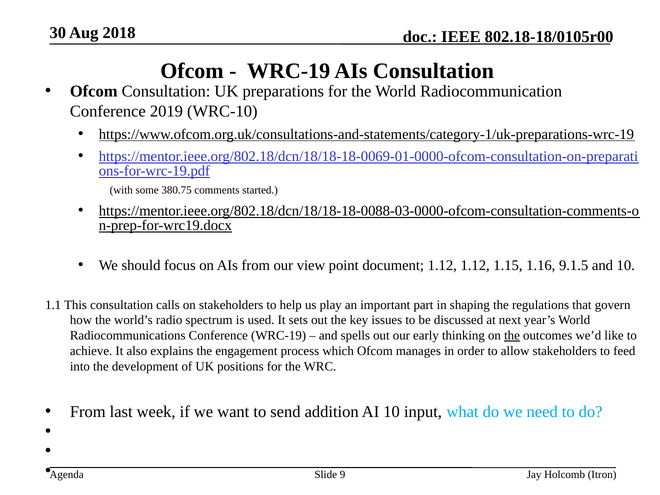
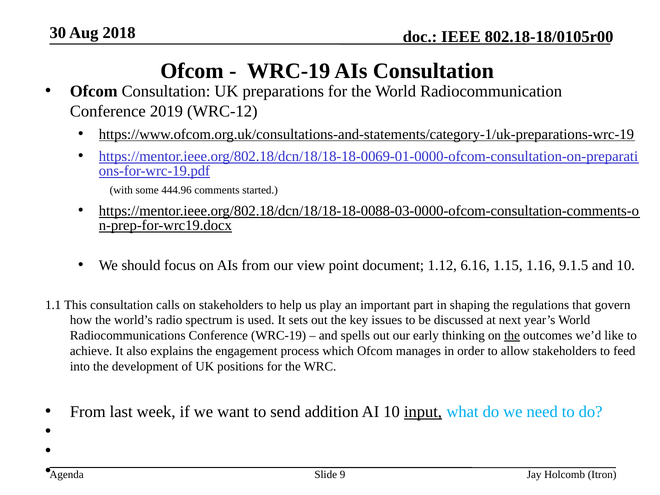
WRC-10: WRC-10 -> WRC-12
380.75: 380.75 -> 444.96
1.12 1.12: 1.12 -> 6.16
input underline: none -> present
